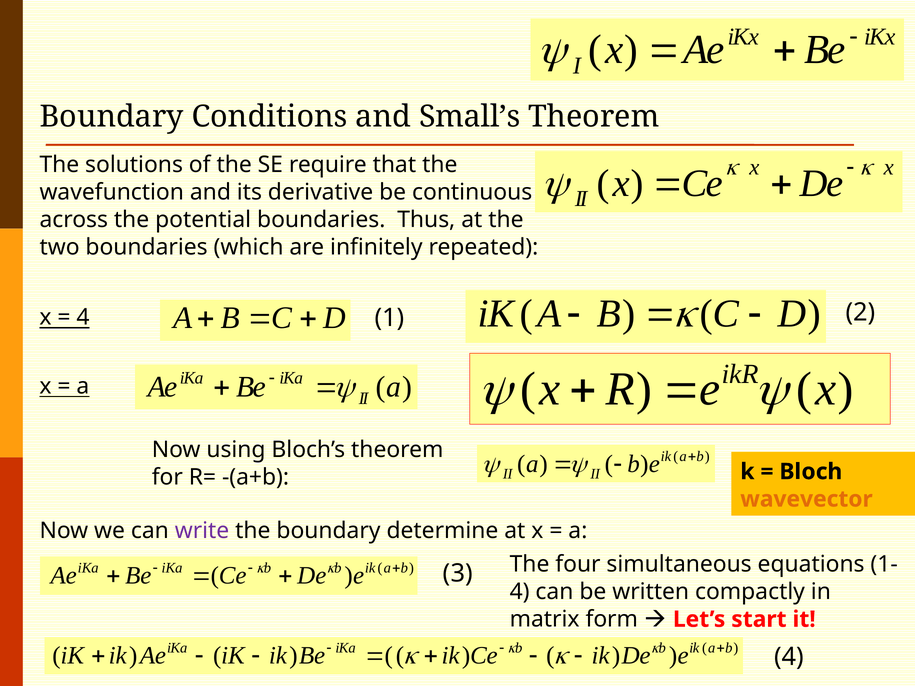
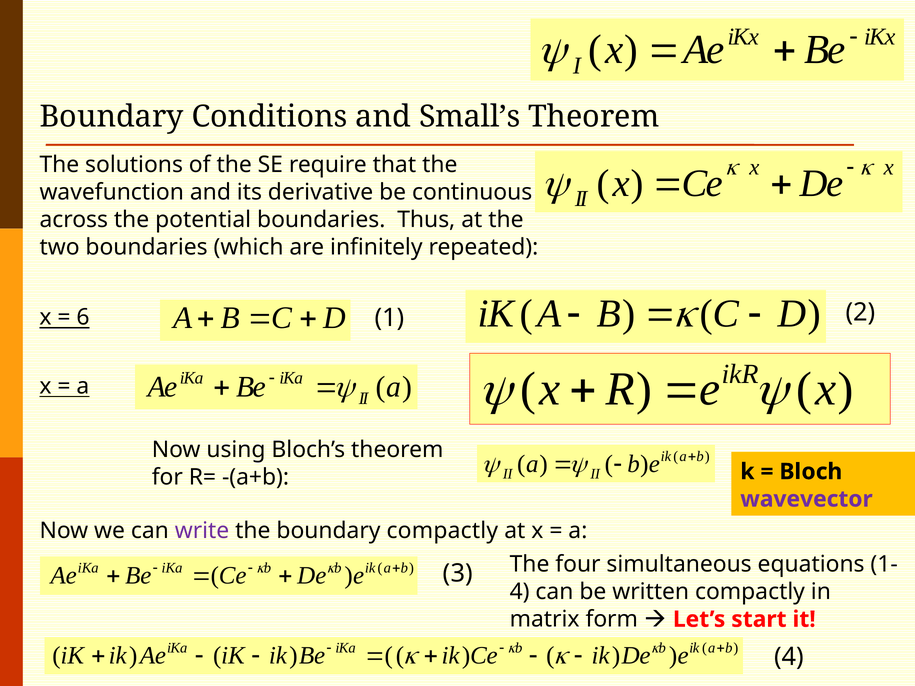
4 at (83, 317): 4 -> 6
wavevector colour: orange -> purple
boundary determine: determine -> compactly
